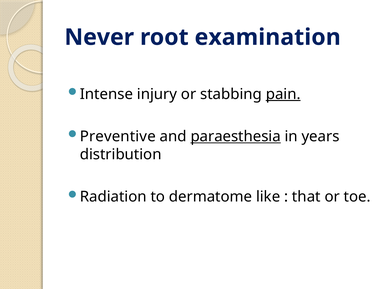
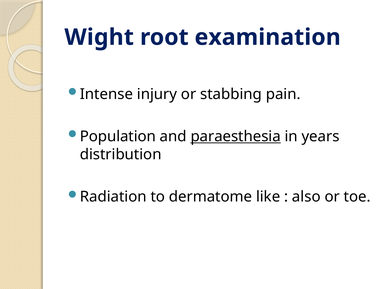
Never: Never -> Wight
pain underline: present -> none
Preventive: Preventive -> Population
that: that -> also
